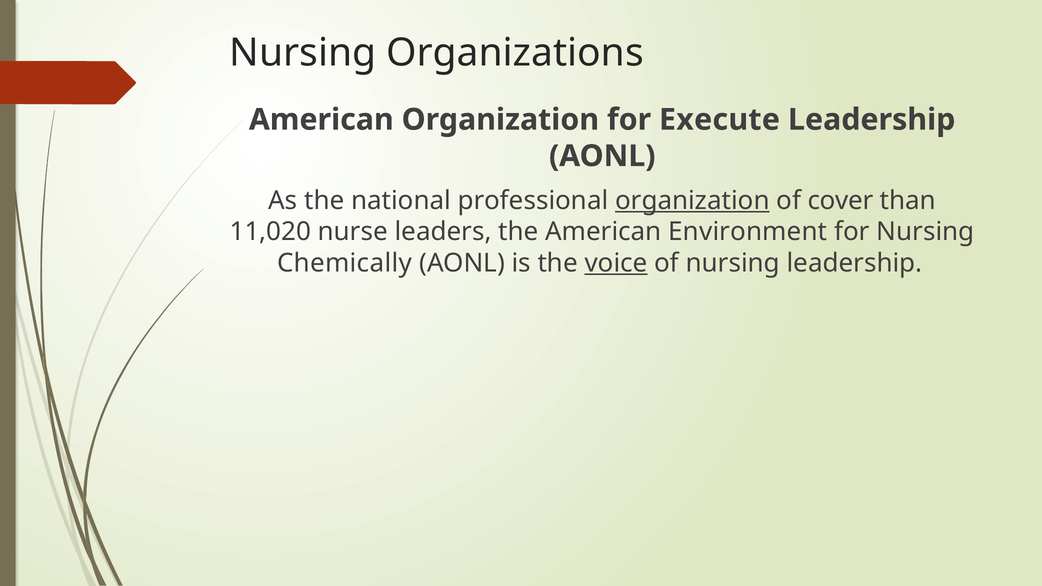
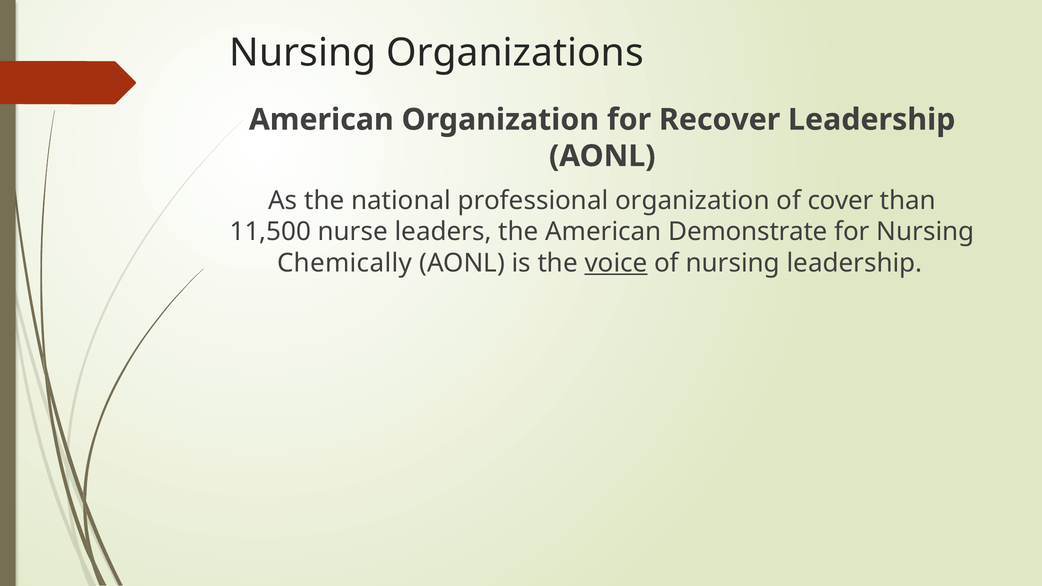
Execute: Execute -> Recover
organization at (692, 201) underline: present -> none
11,020: 11,020 -> 11,500
Environment: Environment -> Demonstrate
